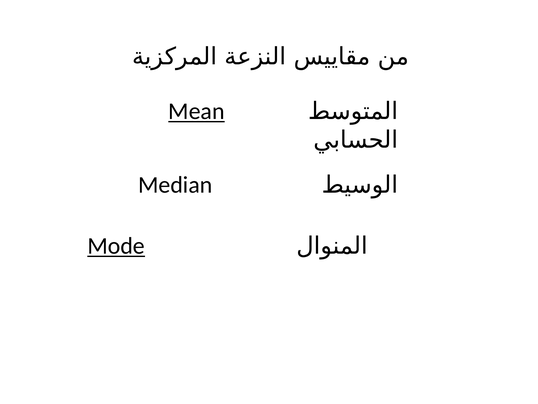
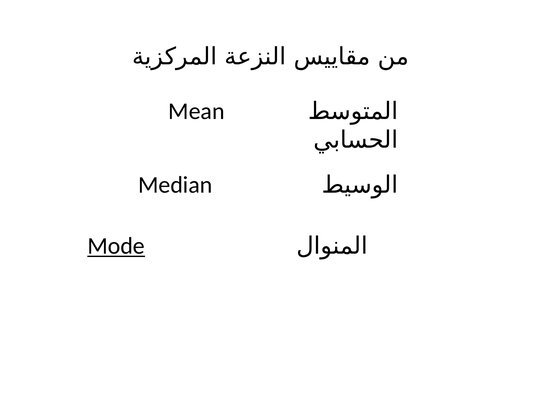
Mean underline: present -> none
